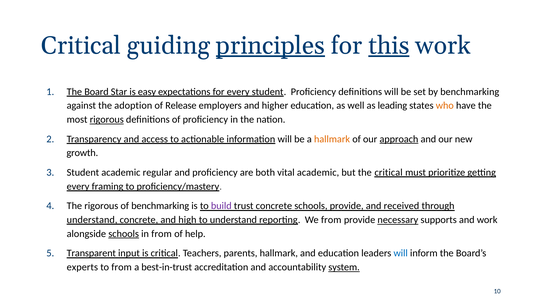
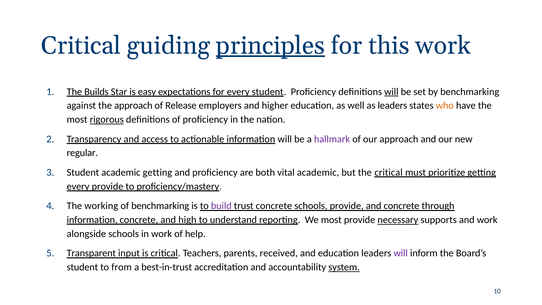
this underline: present -> none
Board: Board -> Builds
will at (391, 92) underline: none -> present
the adoption: adoption -> approach
as leading: leading -> leaders
hallmark at (332, 139) colour: orange -> purple
approach at (399, 139) underline: present -> none
growth: growth -> regular
academic regular: regular -> getting
every framing: framing -> provide
The rigorous: rigorous -> working
and received: received -> concrete
understand at (92, 220): understand -> information
We from: from -> most
schools at (124, 234) underline: present -> none
in from: from -> work
parents hallmark: hallmark -> received
will at (401, 253) colour: blue -> purple
experts at (82, 267): experts -> student
